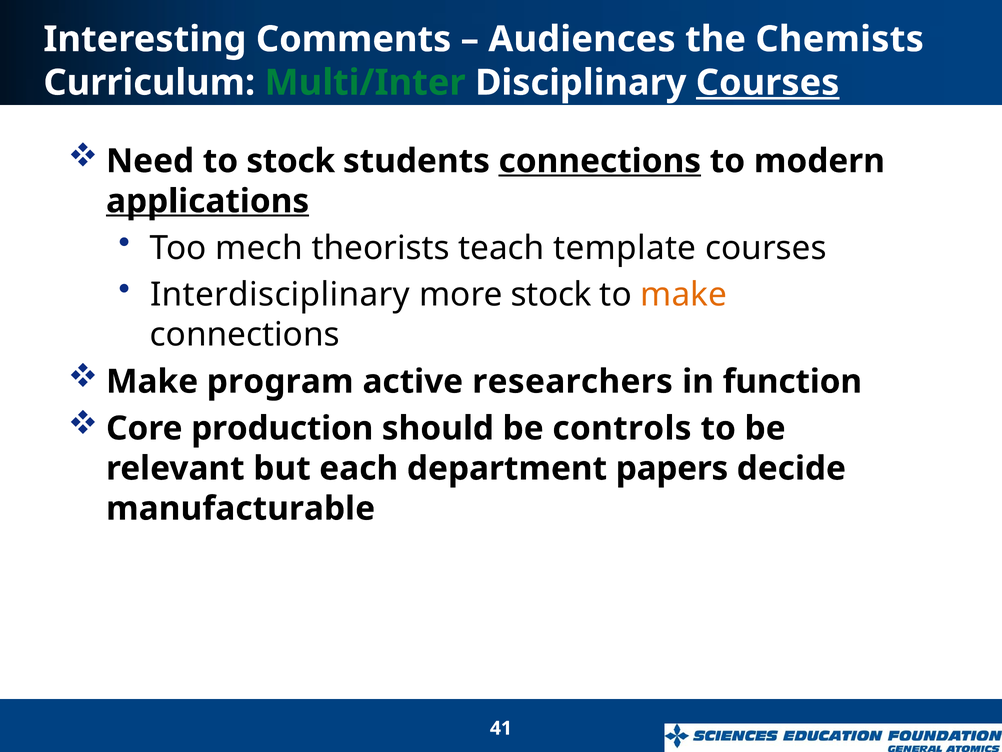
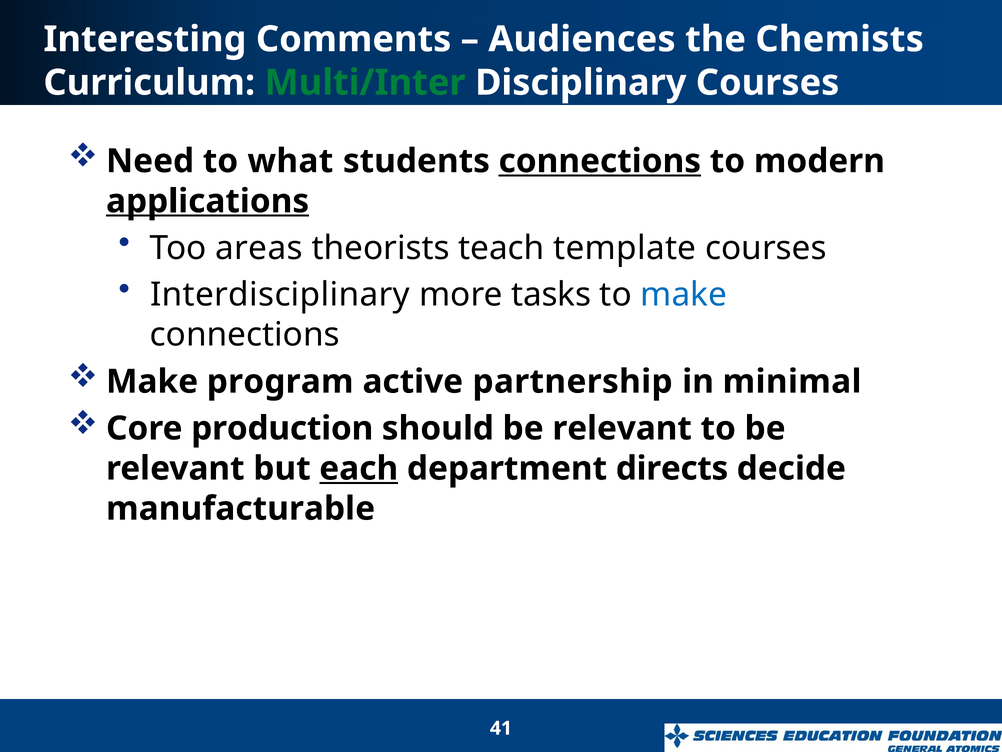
Courses at (768, 83) underline: present -> none
to stock: stock -> what
mech: mech -> areas
more stock: stock -> tasks
make at (684, 295) colour: orange -> blue
researchers: researchers -> partnership
function: function -> minimal
should be controls: controls -> relevant
each underline: none -> present
papers: papers -> directs
